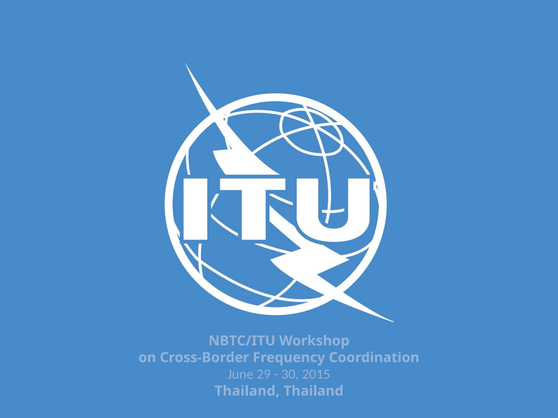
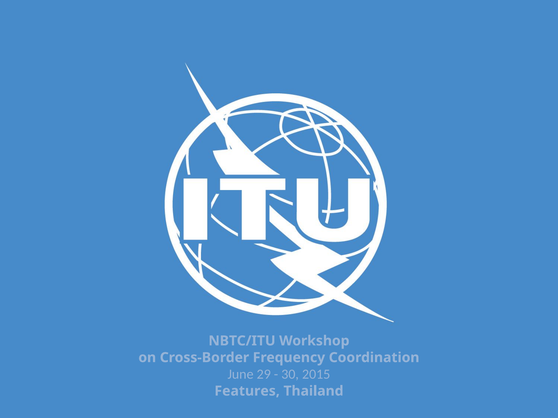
Thailand at (247, 391): Thailand -> Features
